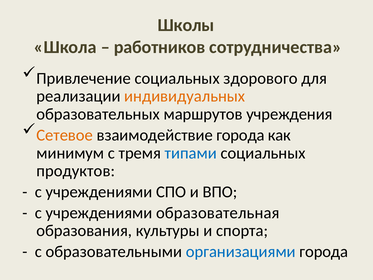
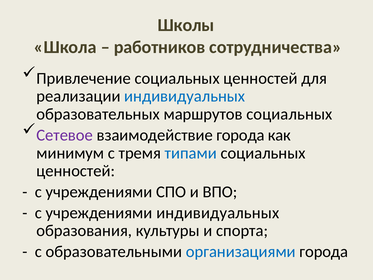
Привлечение социальных здорового: здорового -> ценностей
индивидуальных at (185, 96) colour: orange -> blue
маршрутов учреждения: учреждения -> социальных
Сетевое colour: orange -> purple
продуктов at (76, 171): продуктов -> ценностей
учреждениями образовательная: образовательная -> индивидуальных
